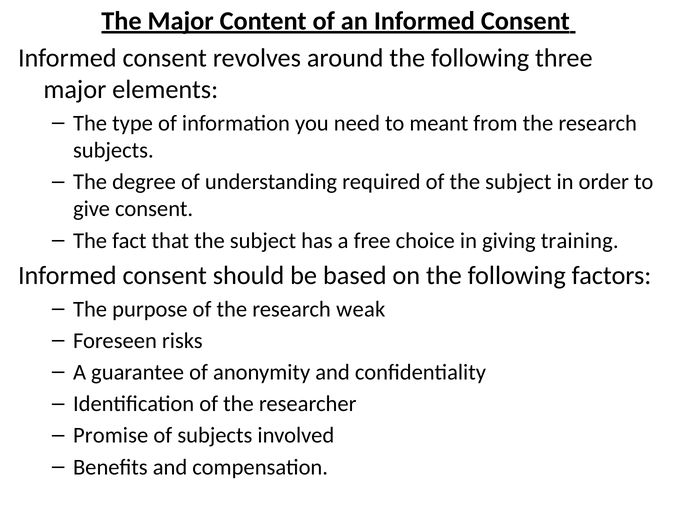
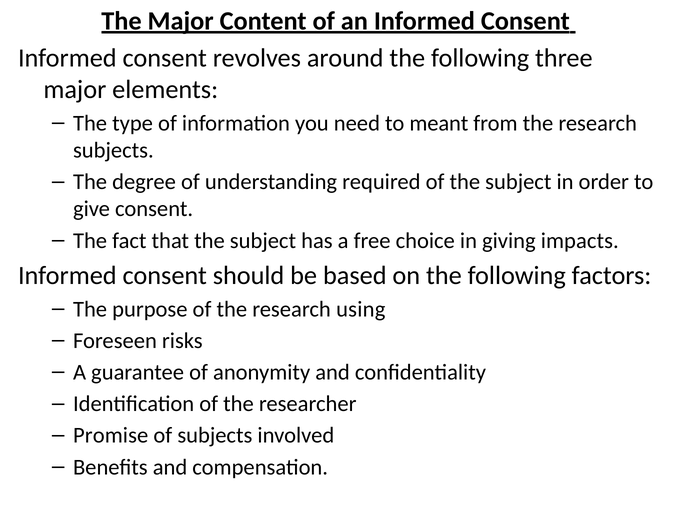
training: training -> impacts
weak: weak -> using
